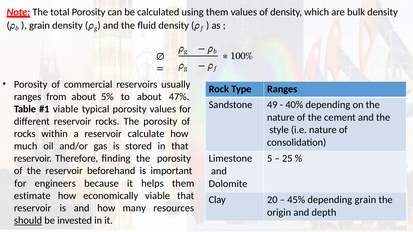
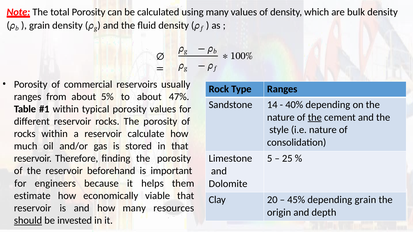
using them: them -> many
49: 49 -> 14
viable at (66, 109): viable -> within
the at (315, 117) underline: none -> present
